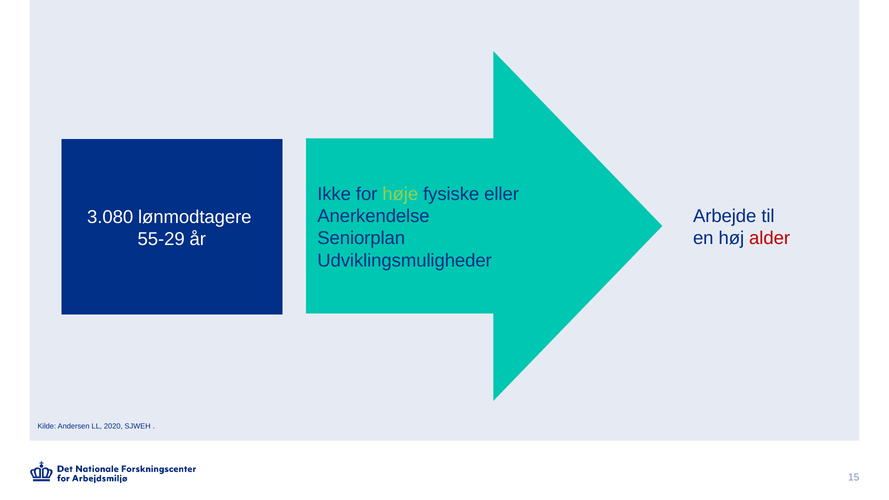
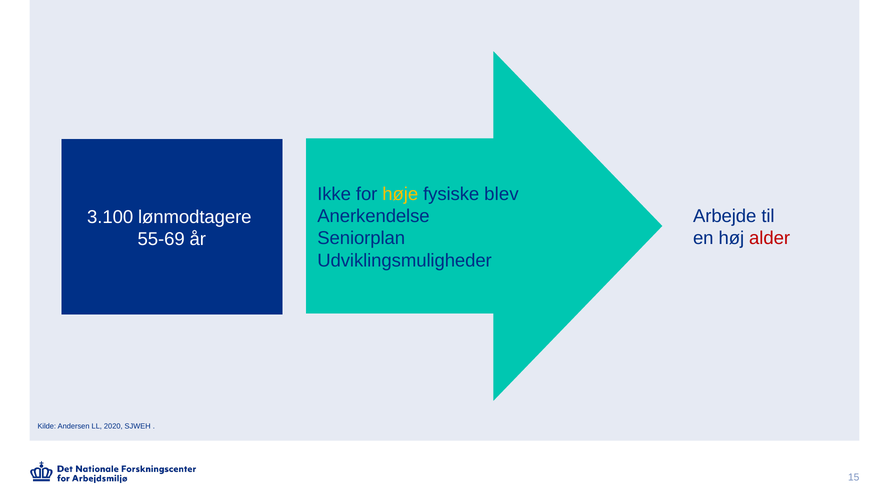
høje colour: light green -> yellow
eller: eller -> blev
3.080: 3.080 -> 3.100
55-29: 55-29 -> 55-69
